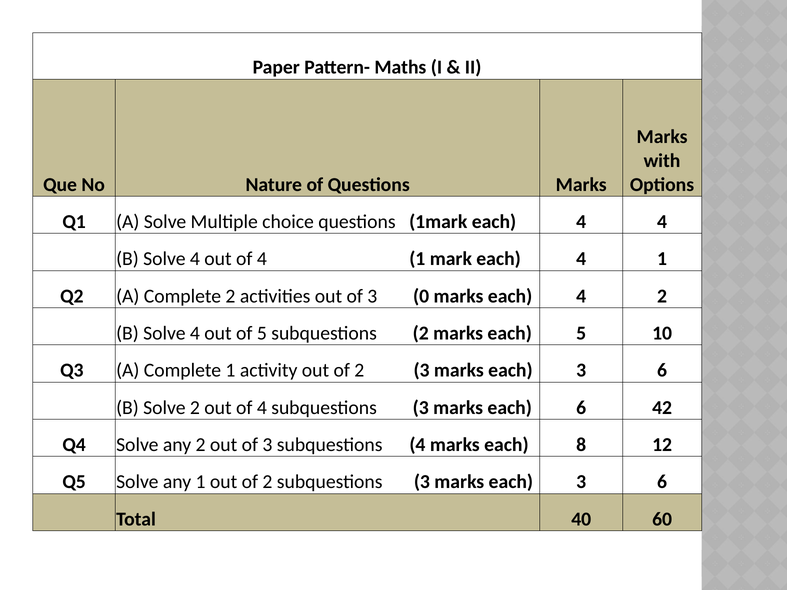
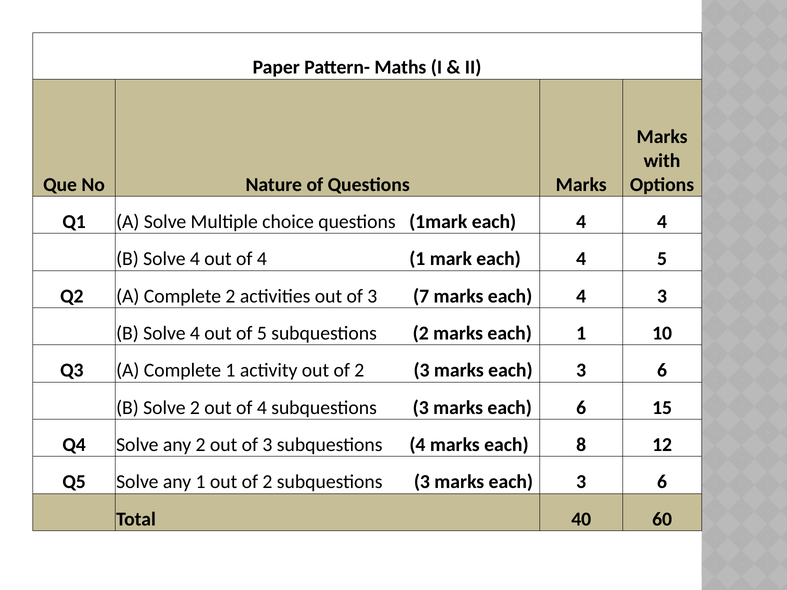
each 4 1: 1 -> 5
0: 0 -> 7
4 2: 2 -> 3
each 5: 5 -> 1
42: 42 -> 15
